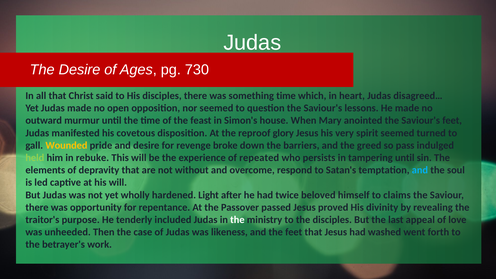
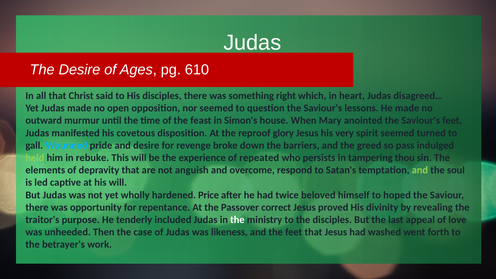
730: 730 -> 610
something time: time -> right
Wounded colour: yellow -> light blue
tampering until: until -> thou
without: without -> anguish
and at (420, 170) colour: light blue -> light green
Light: Light -> Price
claims: claims -> hoped
passed: passed -> correct
